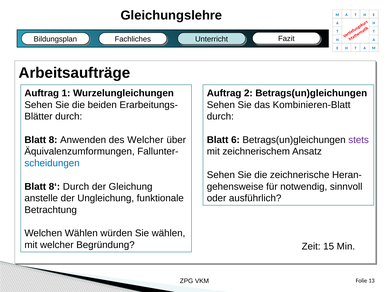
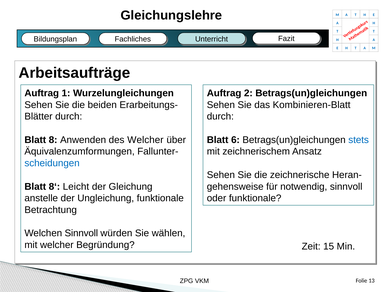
stets colour: purple -> blue
8‘ Durch: Durch -> Leicht
oder ausführlich: ausführlich -> funktionale
Welchen Wählen: Wählen -> Sinnvoll
